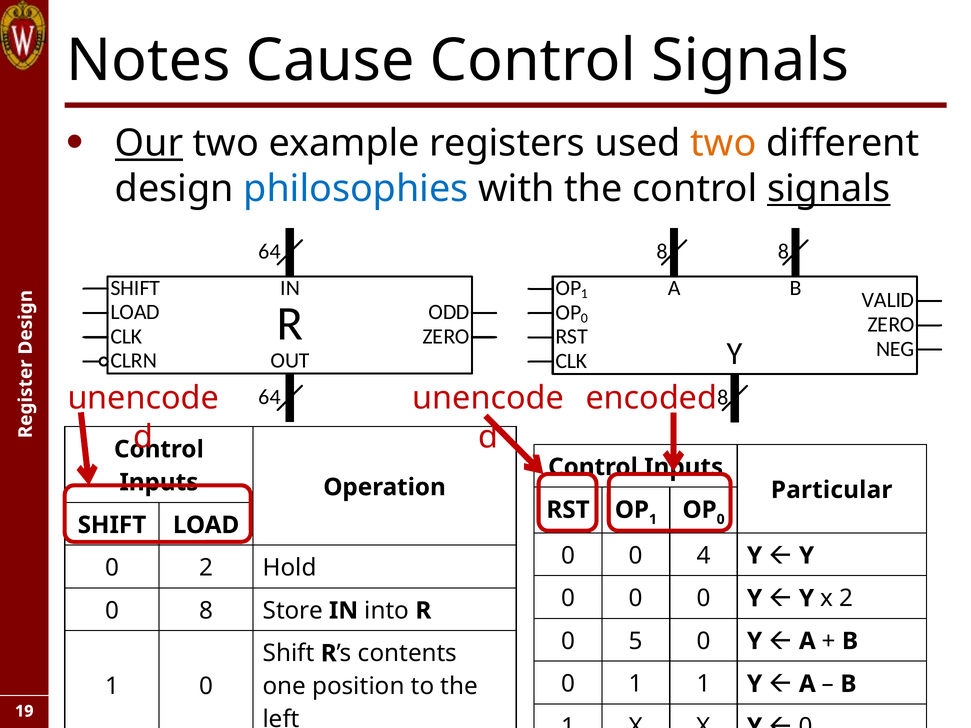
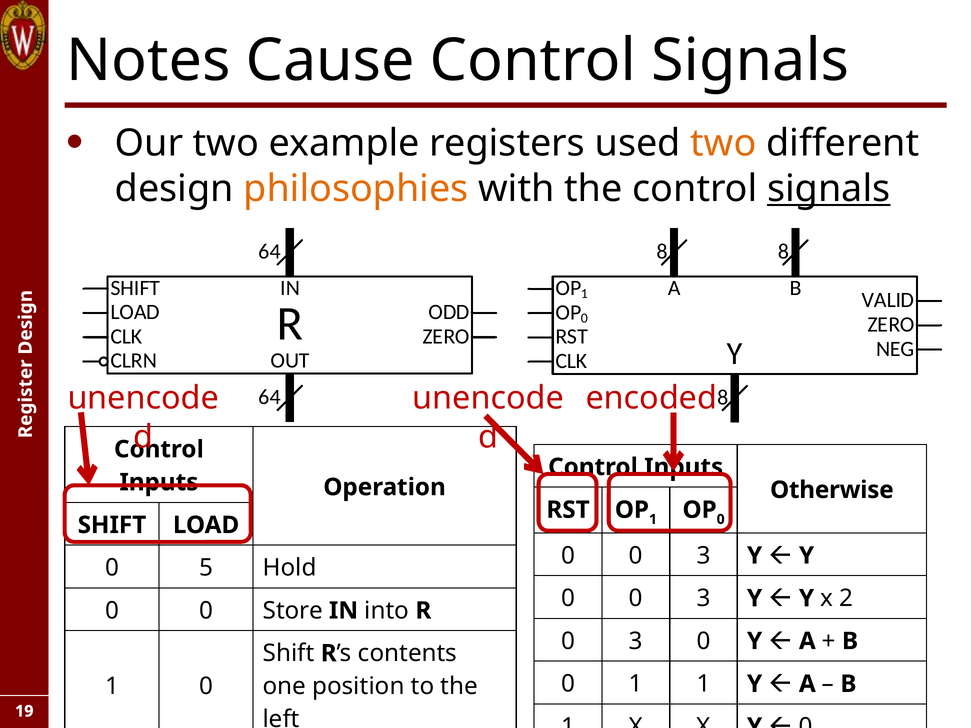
Our underline: present -> none
philosophies colour: blue -> orange
Particular: Particular -> Otherwise
4 at (704, 556): 4 -> 3
0 2: 2 -> 5
0 at (704, 599): 0 -> 3
8 at (206, 611): 8 -> 0
5 at (636, 641): 5 -> 3
